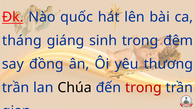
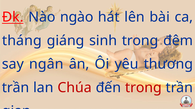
quốc: quốc -> ngào
đồng: đồng -> ngân
Chúa colour: black -> red
